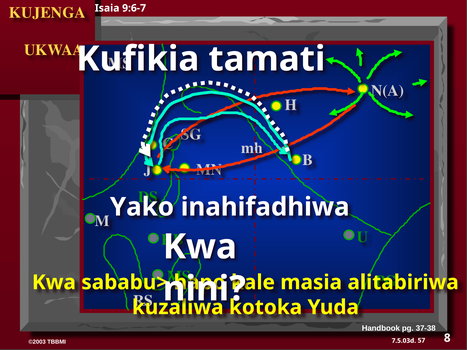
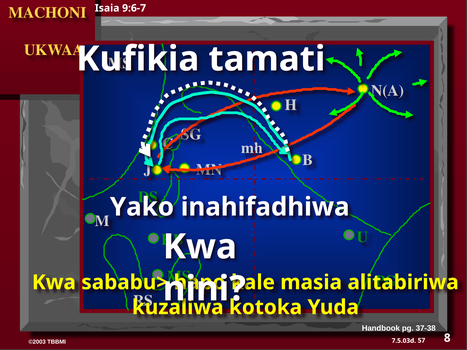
KUJENGA: KUJENGA -> MACHONI
